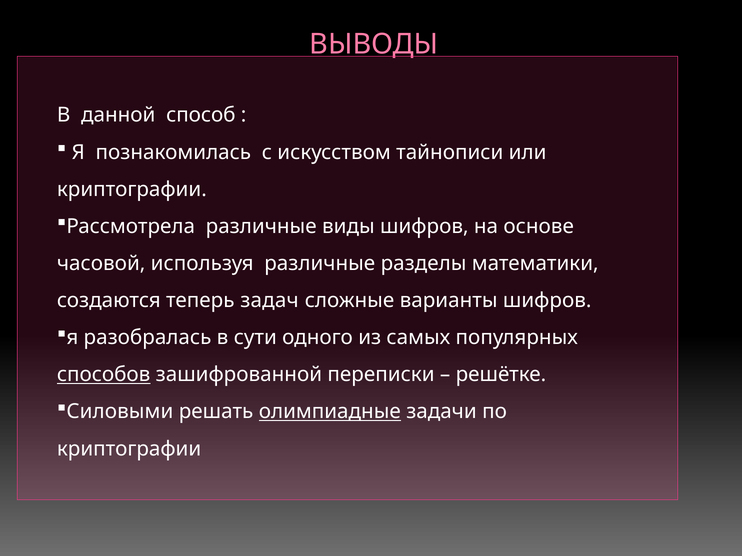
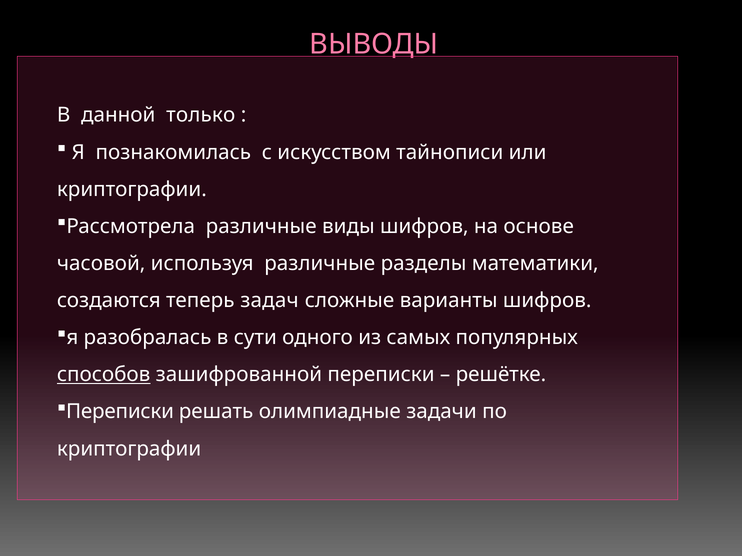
способ: способ -> только
Силовыми at (120, 412): Силовыми -> Переписки
олимпиадные underline: present -> none
